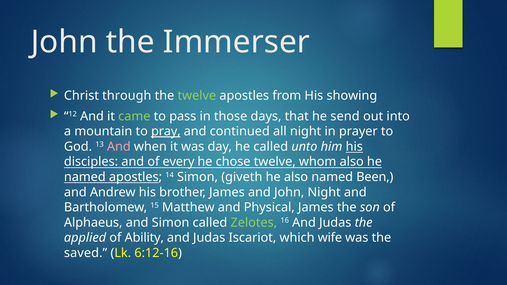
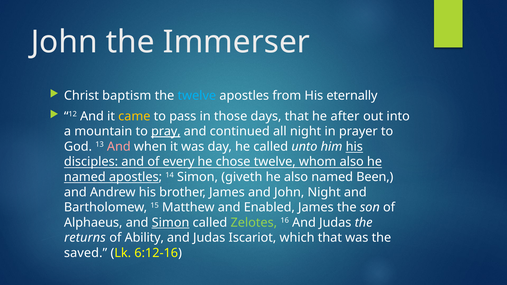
through: through -> baptism
twelve at (197, 96) colour: light green -> light blue
showing: showing -> eternally
came colour: light green -> yellow
send: send -> after
Physical: Physical -> Enabled
Simon at (171, 223) underline: none -> present
applied: applied -> returns
which wife: wife -> that
